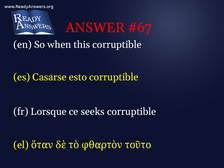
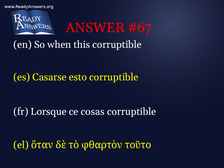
seeks: seeks -> cosas
